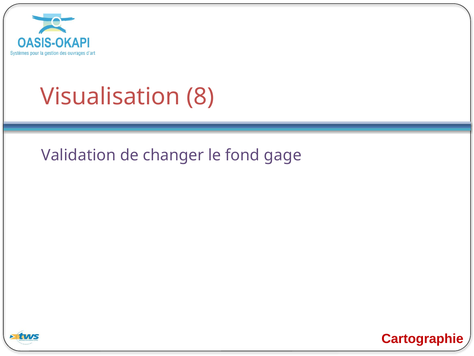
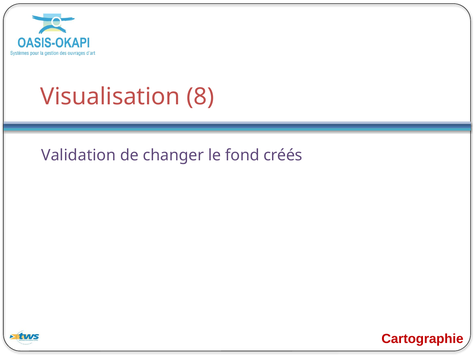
gage: gage -> créés
